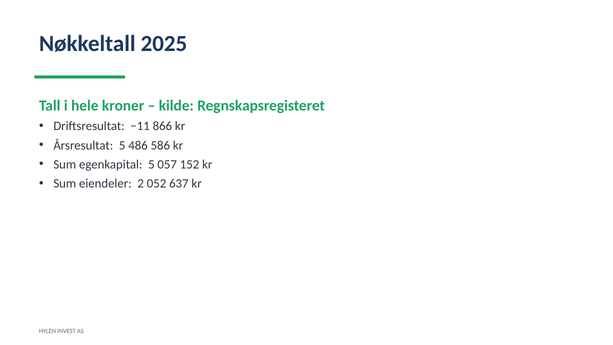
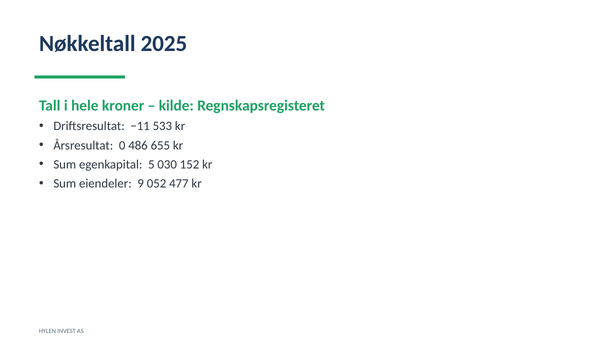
866: 866 -> 533
Årsresultat 5: 5 -> 0
586: 586 -> 655
057: 057 -> 030
2: 2 -> 9
637: 637 -> 477
